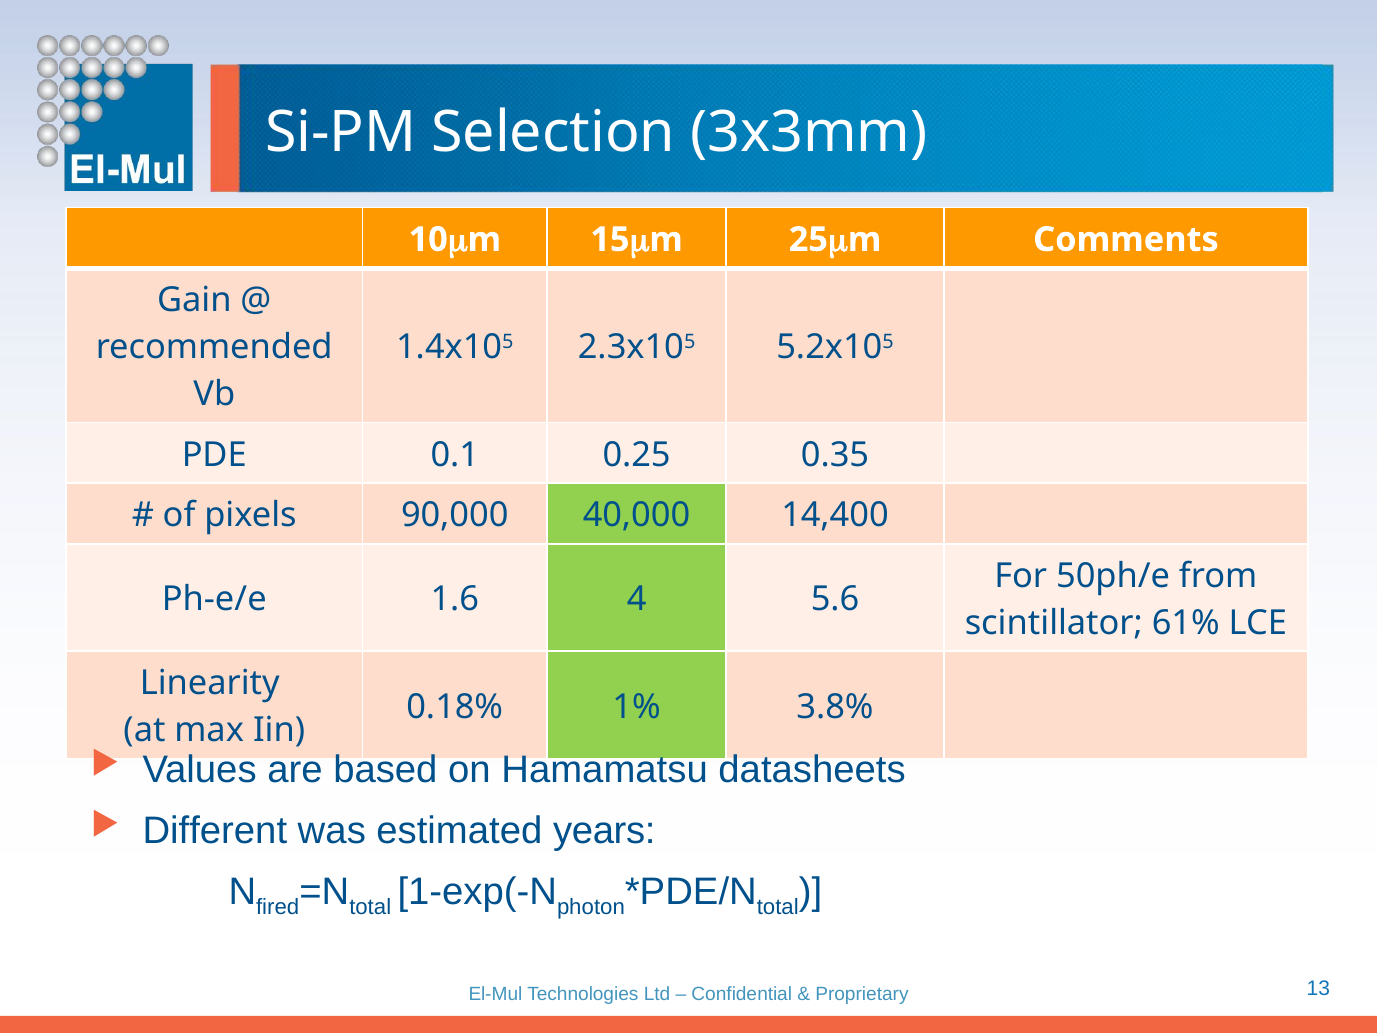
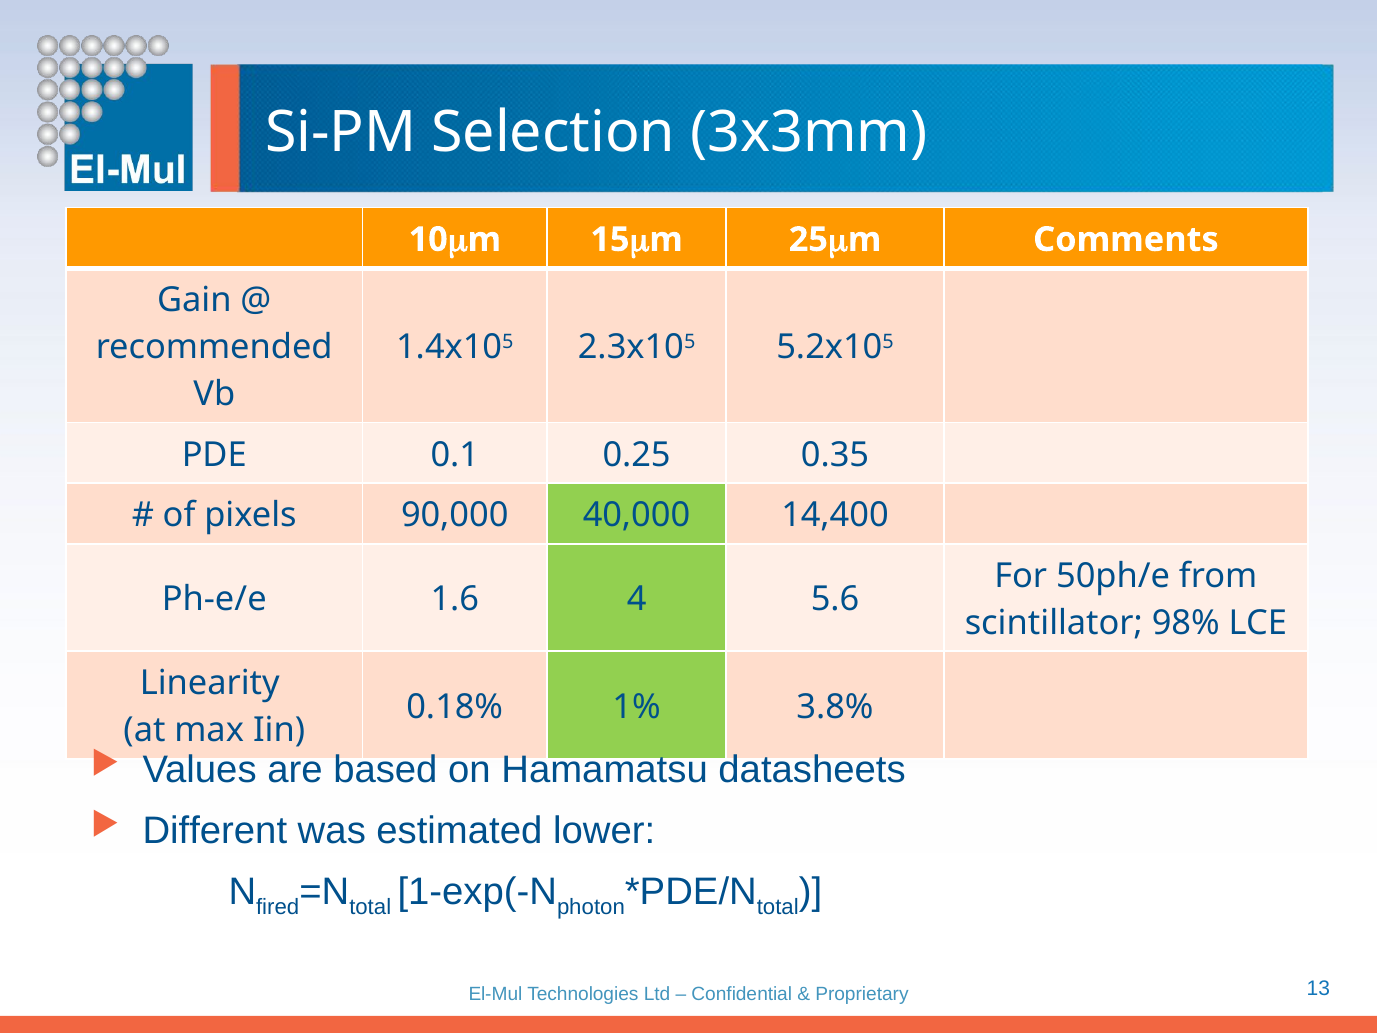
61%: 61% -> 98%
years: years -> lower
